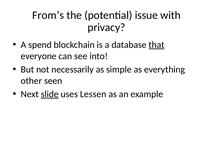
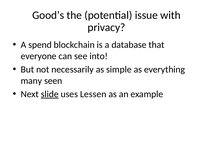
From’s: From’s -> Good’s
that underline: present -> none
other: other -> many
